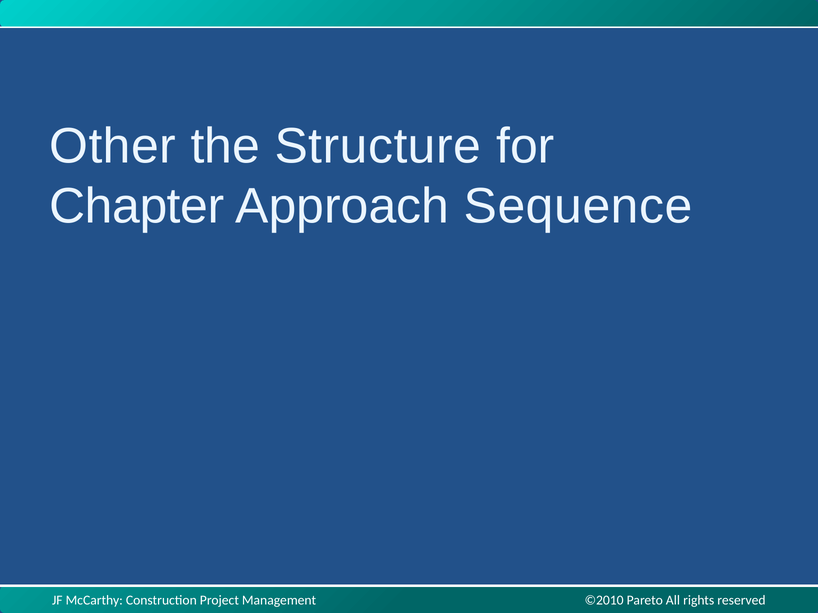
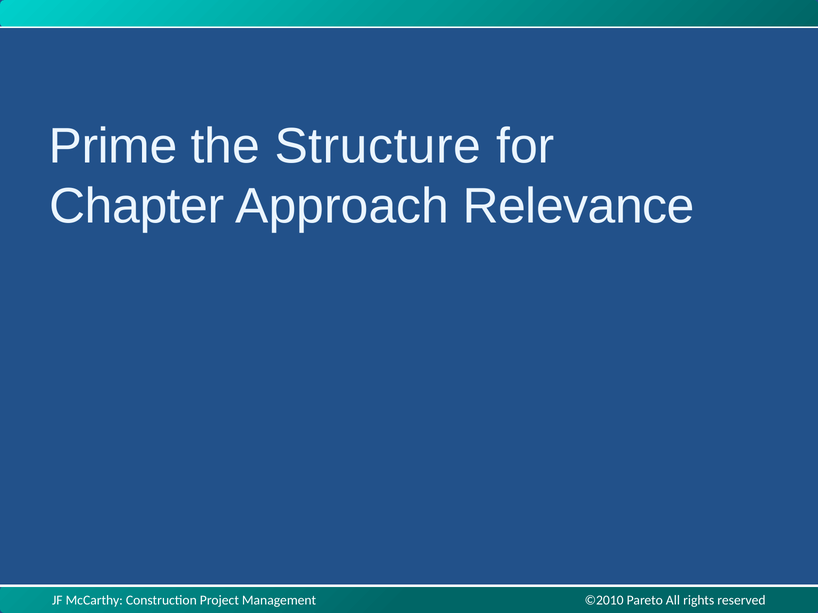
Other: Other -> Prime
Sequence: Sequence -> Relevance
